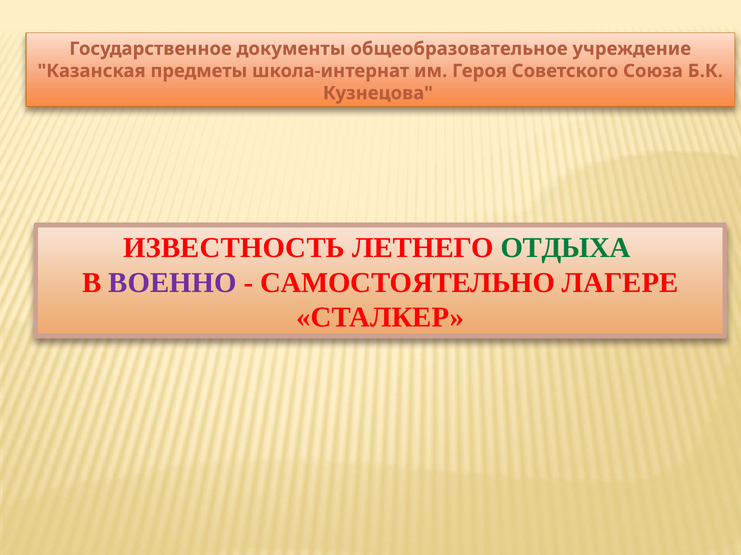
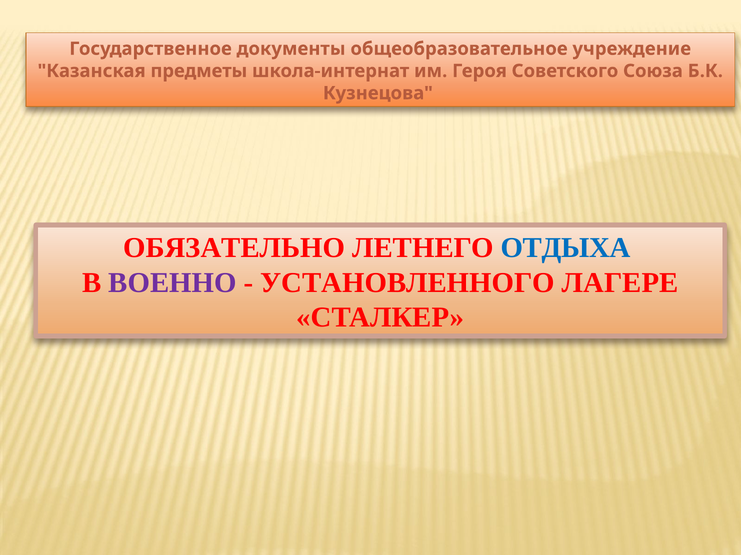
ИЗВЕСТНОСТЬ: ИЗВЕСТНОСТЬ -> ОБЯЗАТЕЛЬНО
ОТДЫХА colour: green -> blue
САМОСТОЯТЕЛЬНО: САМОСТОЯТЕЛЬНО -> УСТАНОВЛЕННОГО
